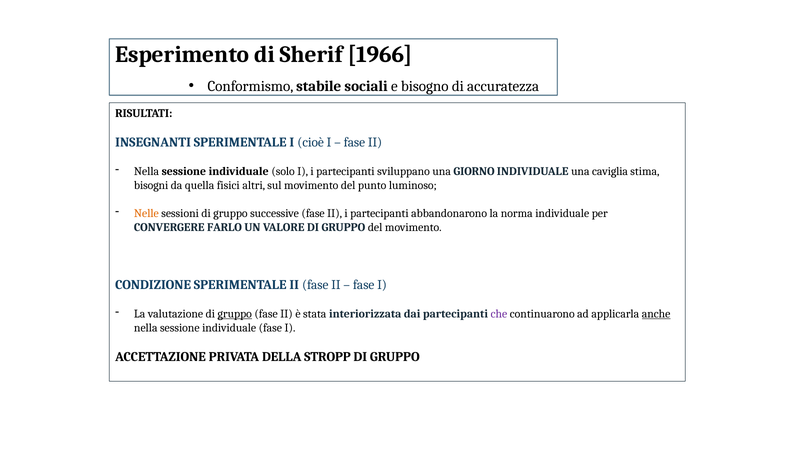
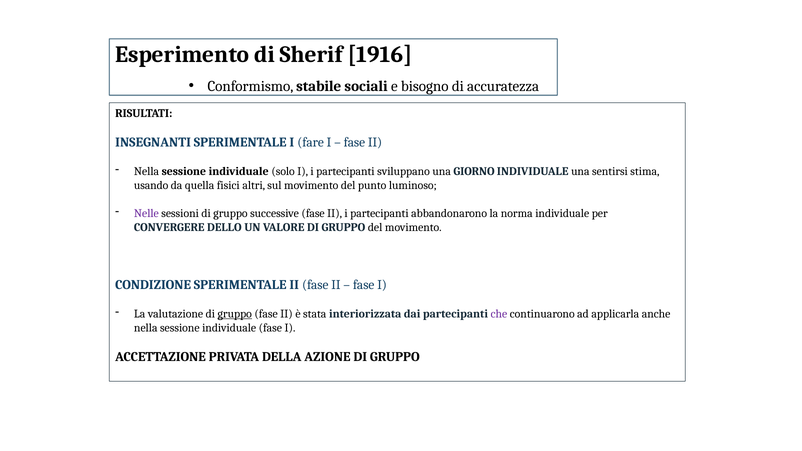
1966: 1966 -> 1916
cioè: cioè -> fare
caviglia: caviglia -> sentirsi
bisogni: bisogni -> usando
Nelle colour: orange -> purple
FARLO: FARLO -> DELLO
anche underline: present -> none
STROPP: STROPP -> AZIONE
